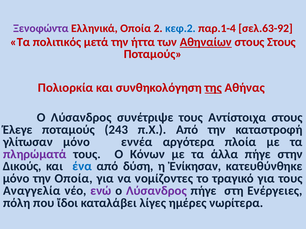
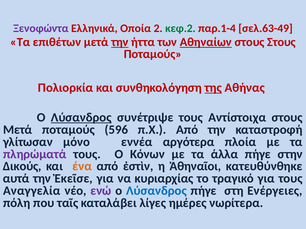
κεφ.2 colour: blue -> green
σελ.63-92: σελ.63-92 -> σελ.63-49
πολιτικός: πολιτικός -> επιθέτων
την at (120, 42) underline: none -> present
Λύσανδρος at (81, 118) underline: none -> present
Έλεγε at (18, 130): Έλεγε -> Μετά
243: 243 -> 596
ένα colour: blue -> orange
δύση: δύση -> ἐστὶν
Ἐνίκησαν: Ἐνίκησαν -> Ἀθηναῖοι
μόνο at (16, 179): μόνο -> αυτά
την Οποία: Οποία -> Ἐκεῖσε
νομίζοντες: νομίζοντες -> κυριαρχίας
Λύσανδρος at (156, 191) colour: purple -> blue
ἴδοι: ἴδοι -> ταῖς
